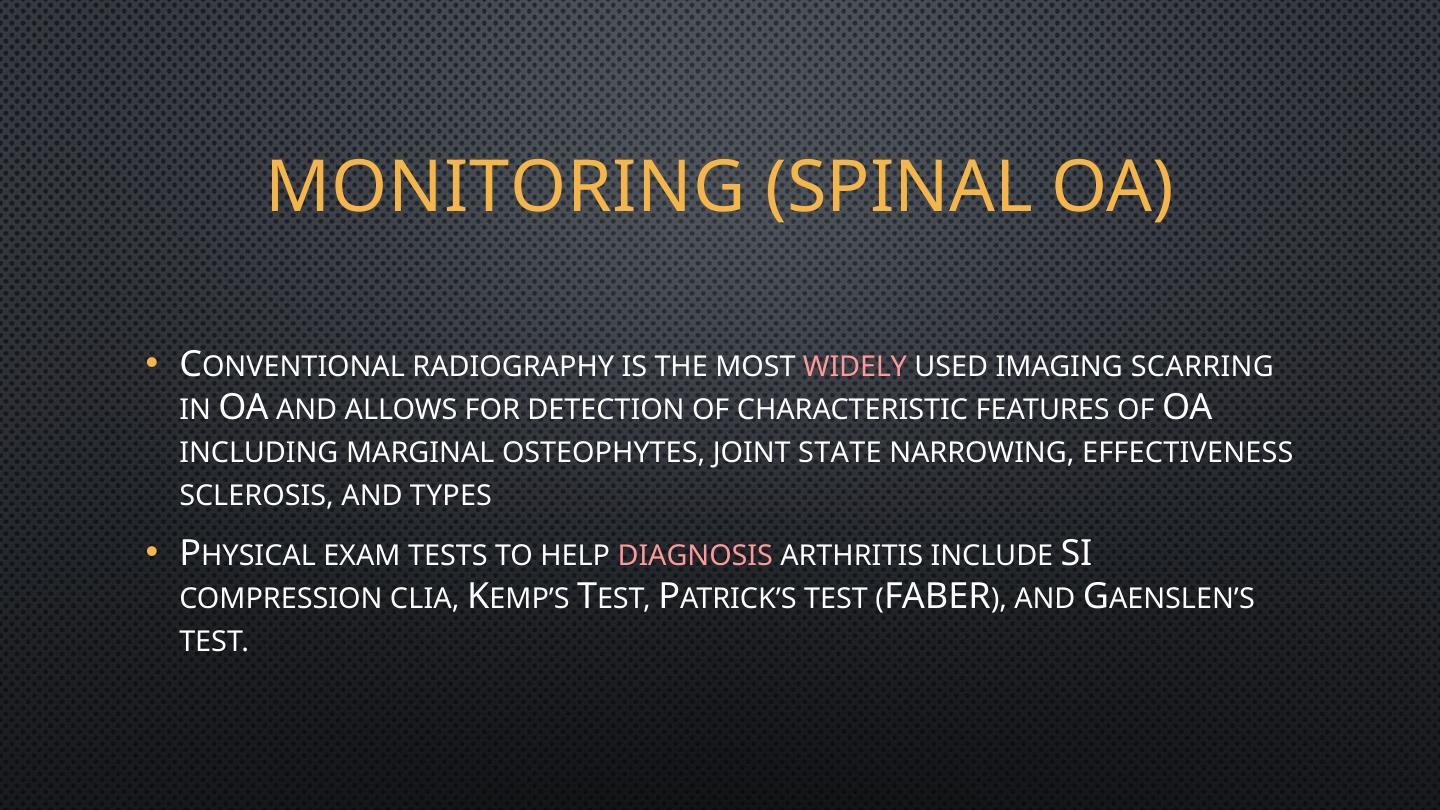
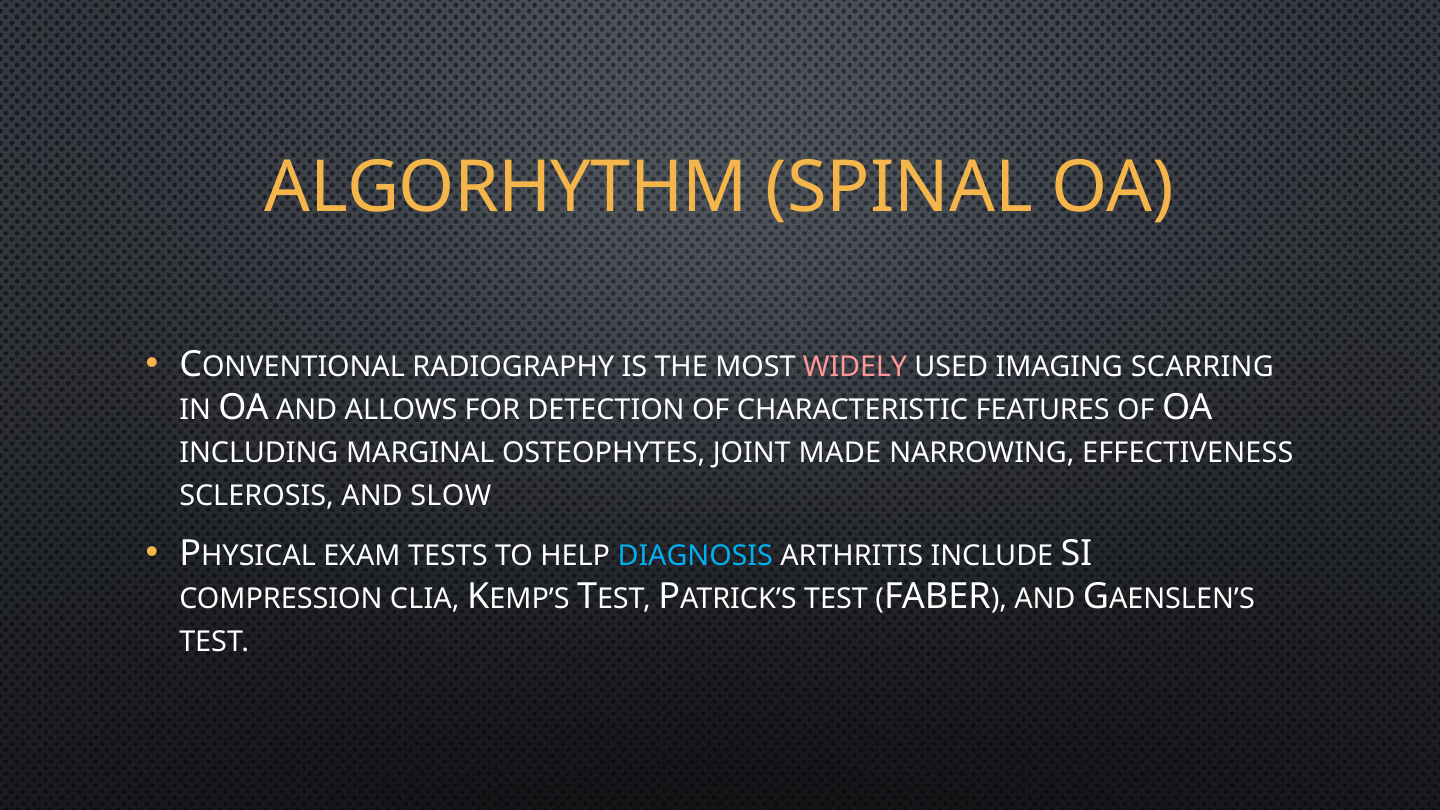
MONITORING: MONITORING -> ALGORHYTHM
STATE: STATE -> MADE
TYPES: TYPES -> SLOW
DIAGNOSIS colour: pink -> light blue
